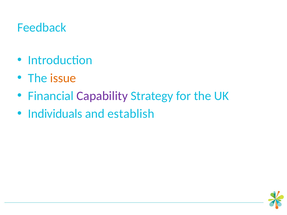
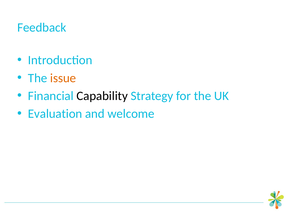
Capability colour: purple -> black
Individuals: Individuals -> Evaluation
establish: establish -> welcome
